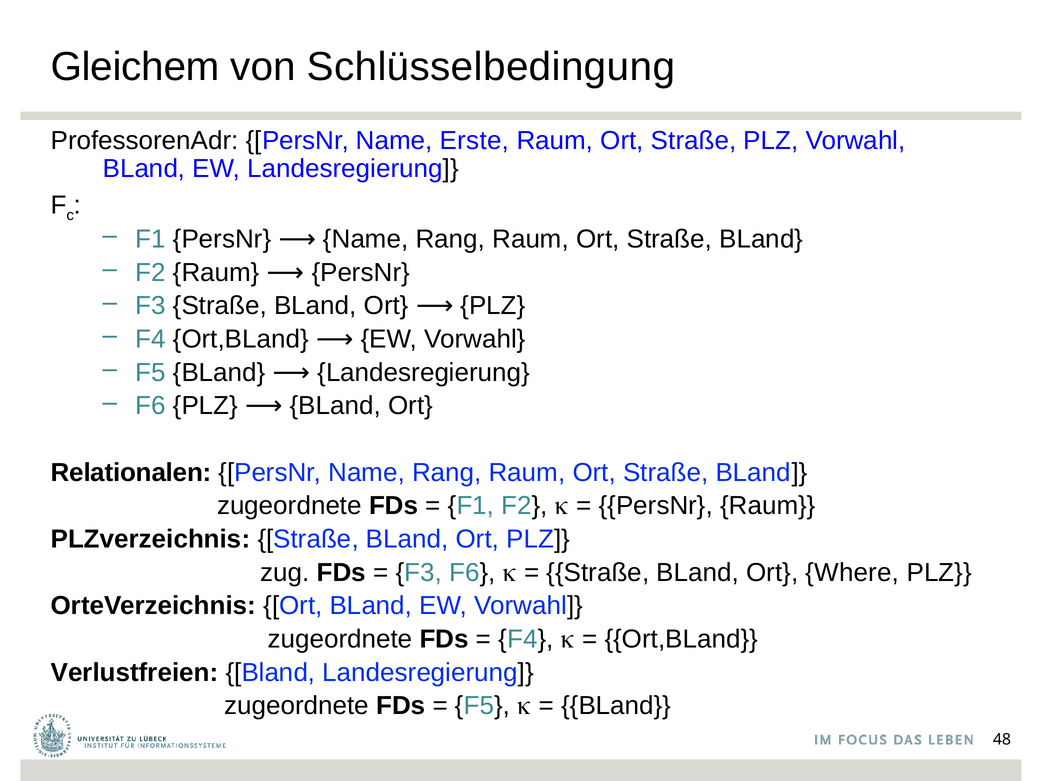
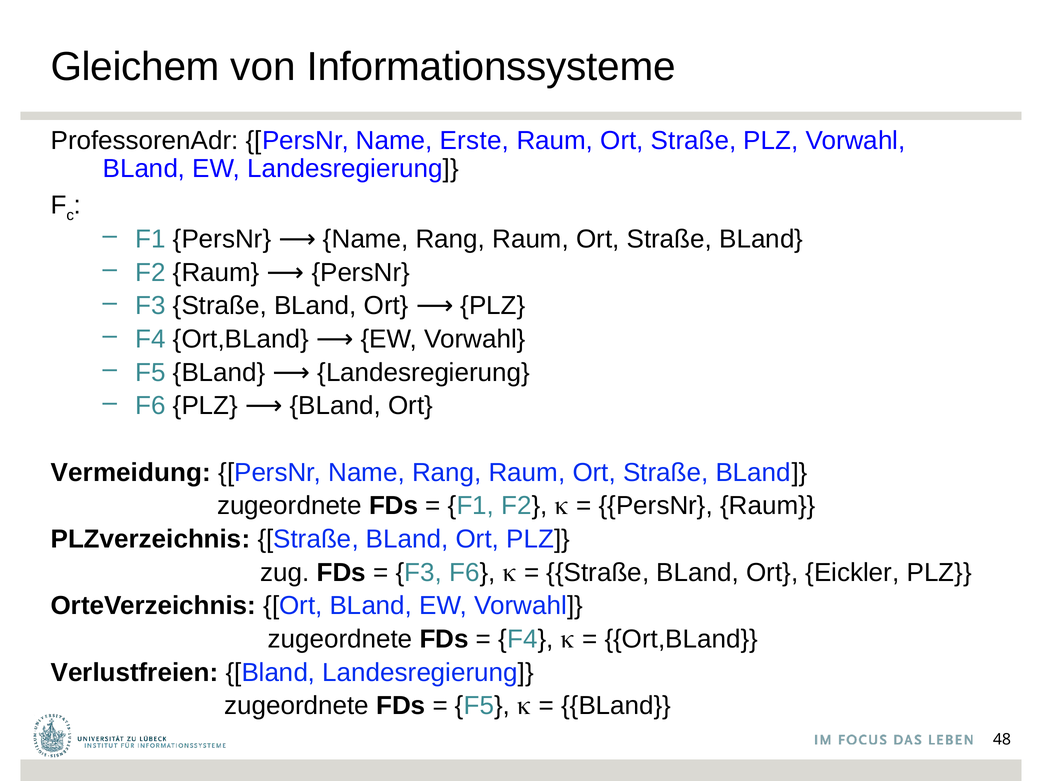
Schlüsselbedingung: Schlüsselbedingung -> Informationssysteme
Relationalen: Relationalen -> Vermeidung
Where: Where -> Eickler
